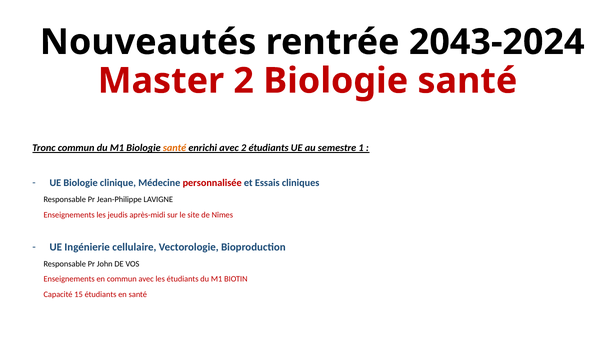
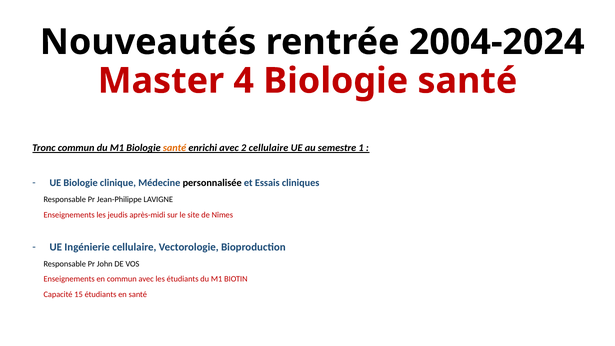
2043-2024: 2043-2024 -> 2004-2024
Master 2: 2 -> 4
2 étudiants: étudiants -> cellulaire
personnalisée colour: red -> black
